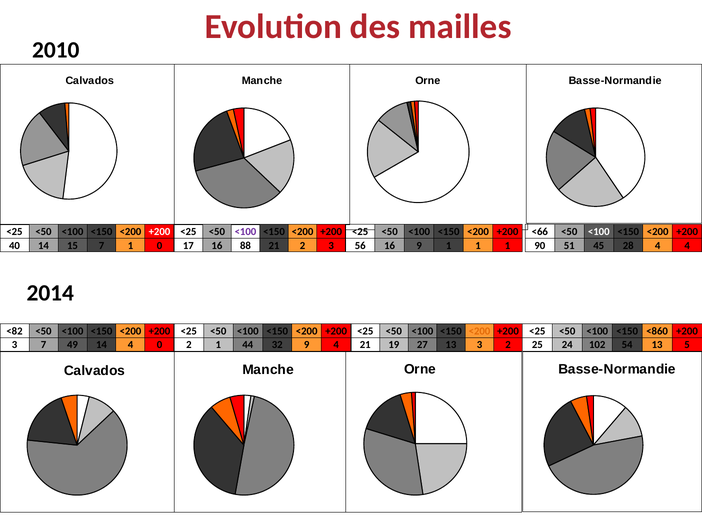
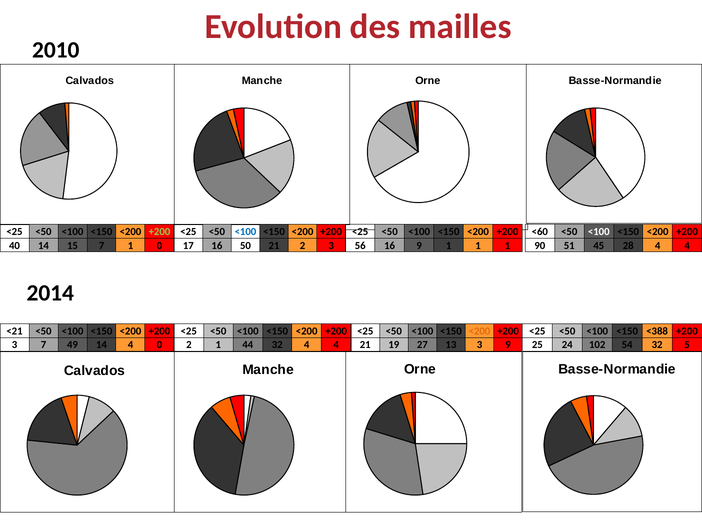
+200 at (159, 232) colour: white -> light green
<100 at (245, 232) colour: purple -> blue
<66: <66 -> <60
88: 88 -> 50
<82: <82 -> <21
<860: <860 -> <388
32 9: 9 -> 4
3 2: 2 -> 9
54 13: 13 -> 32
